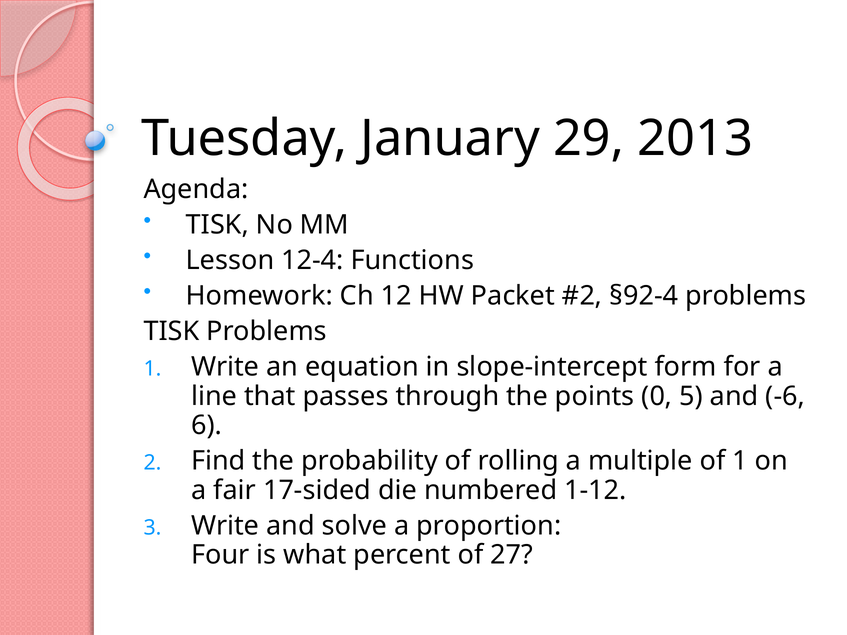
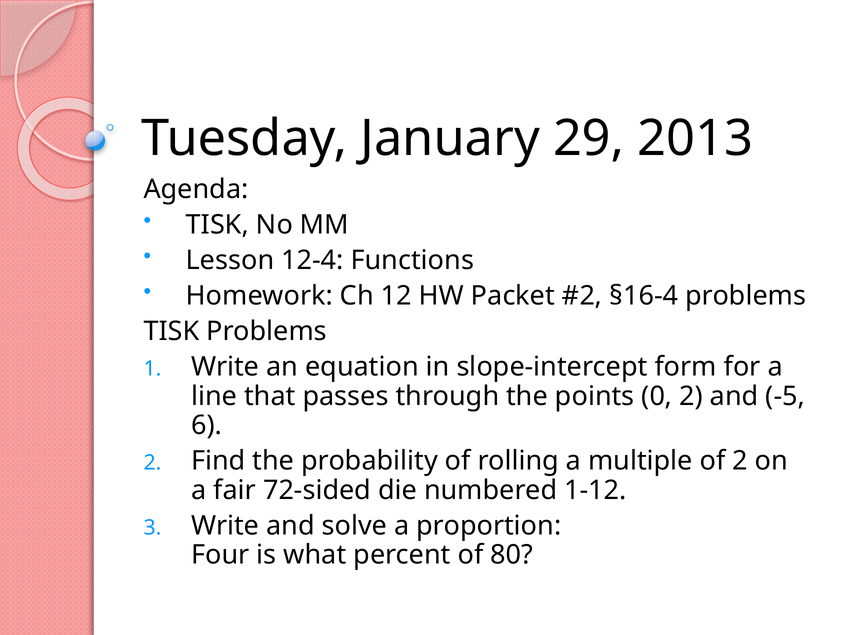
§92-4: §92-4 -> §16-4
0 5: 5 -> 2
-6: -6 -> -5
of 1: 1 -> 2
17-sided: 17-sided -> 72-sided
27: 27 -> 80
